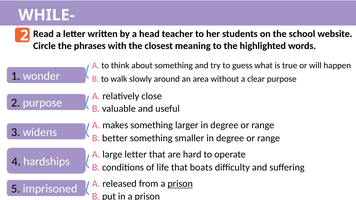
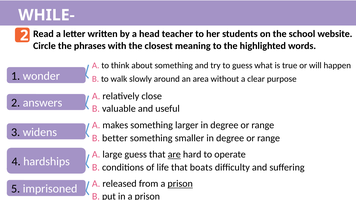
2 purpose: purpose -> answers
large letter: letter -> guess
are underline: none -> present
